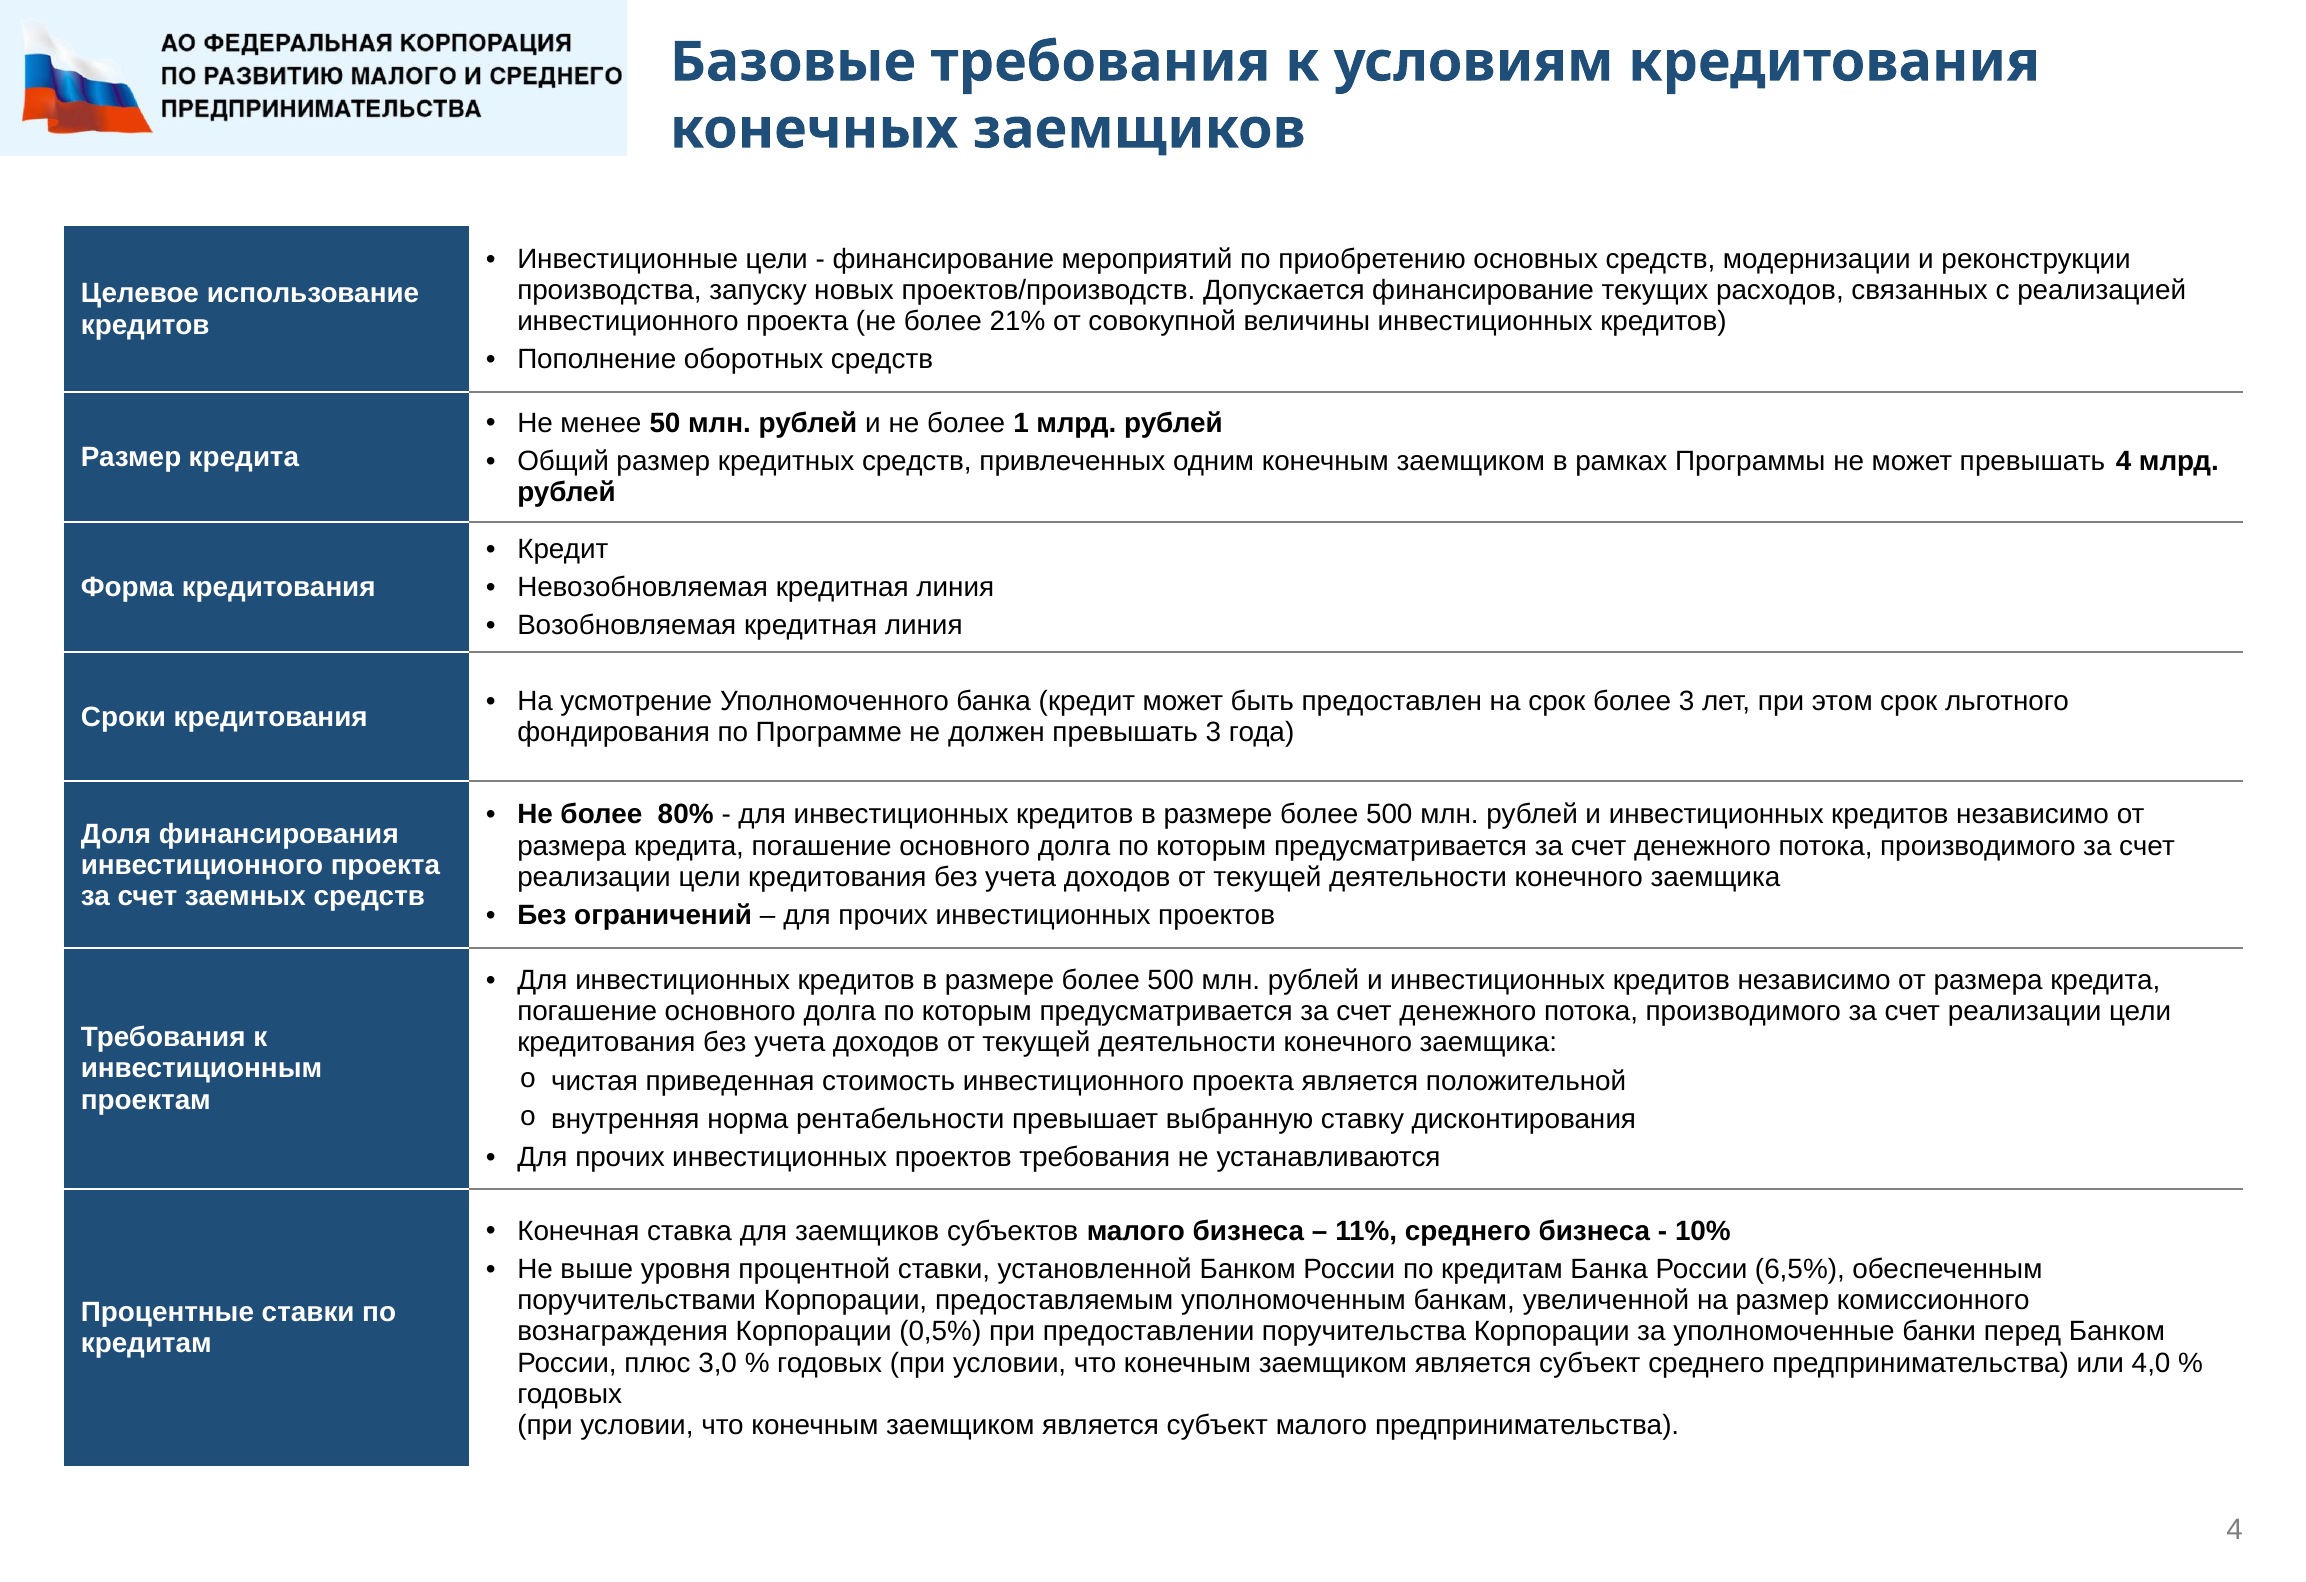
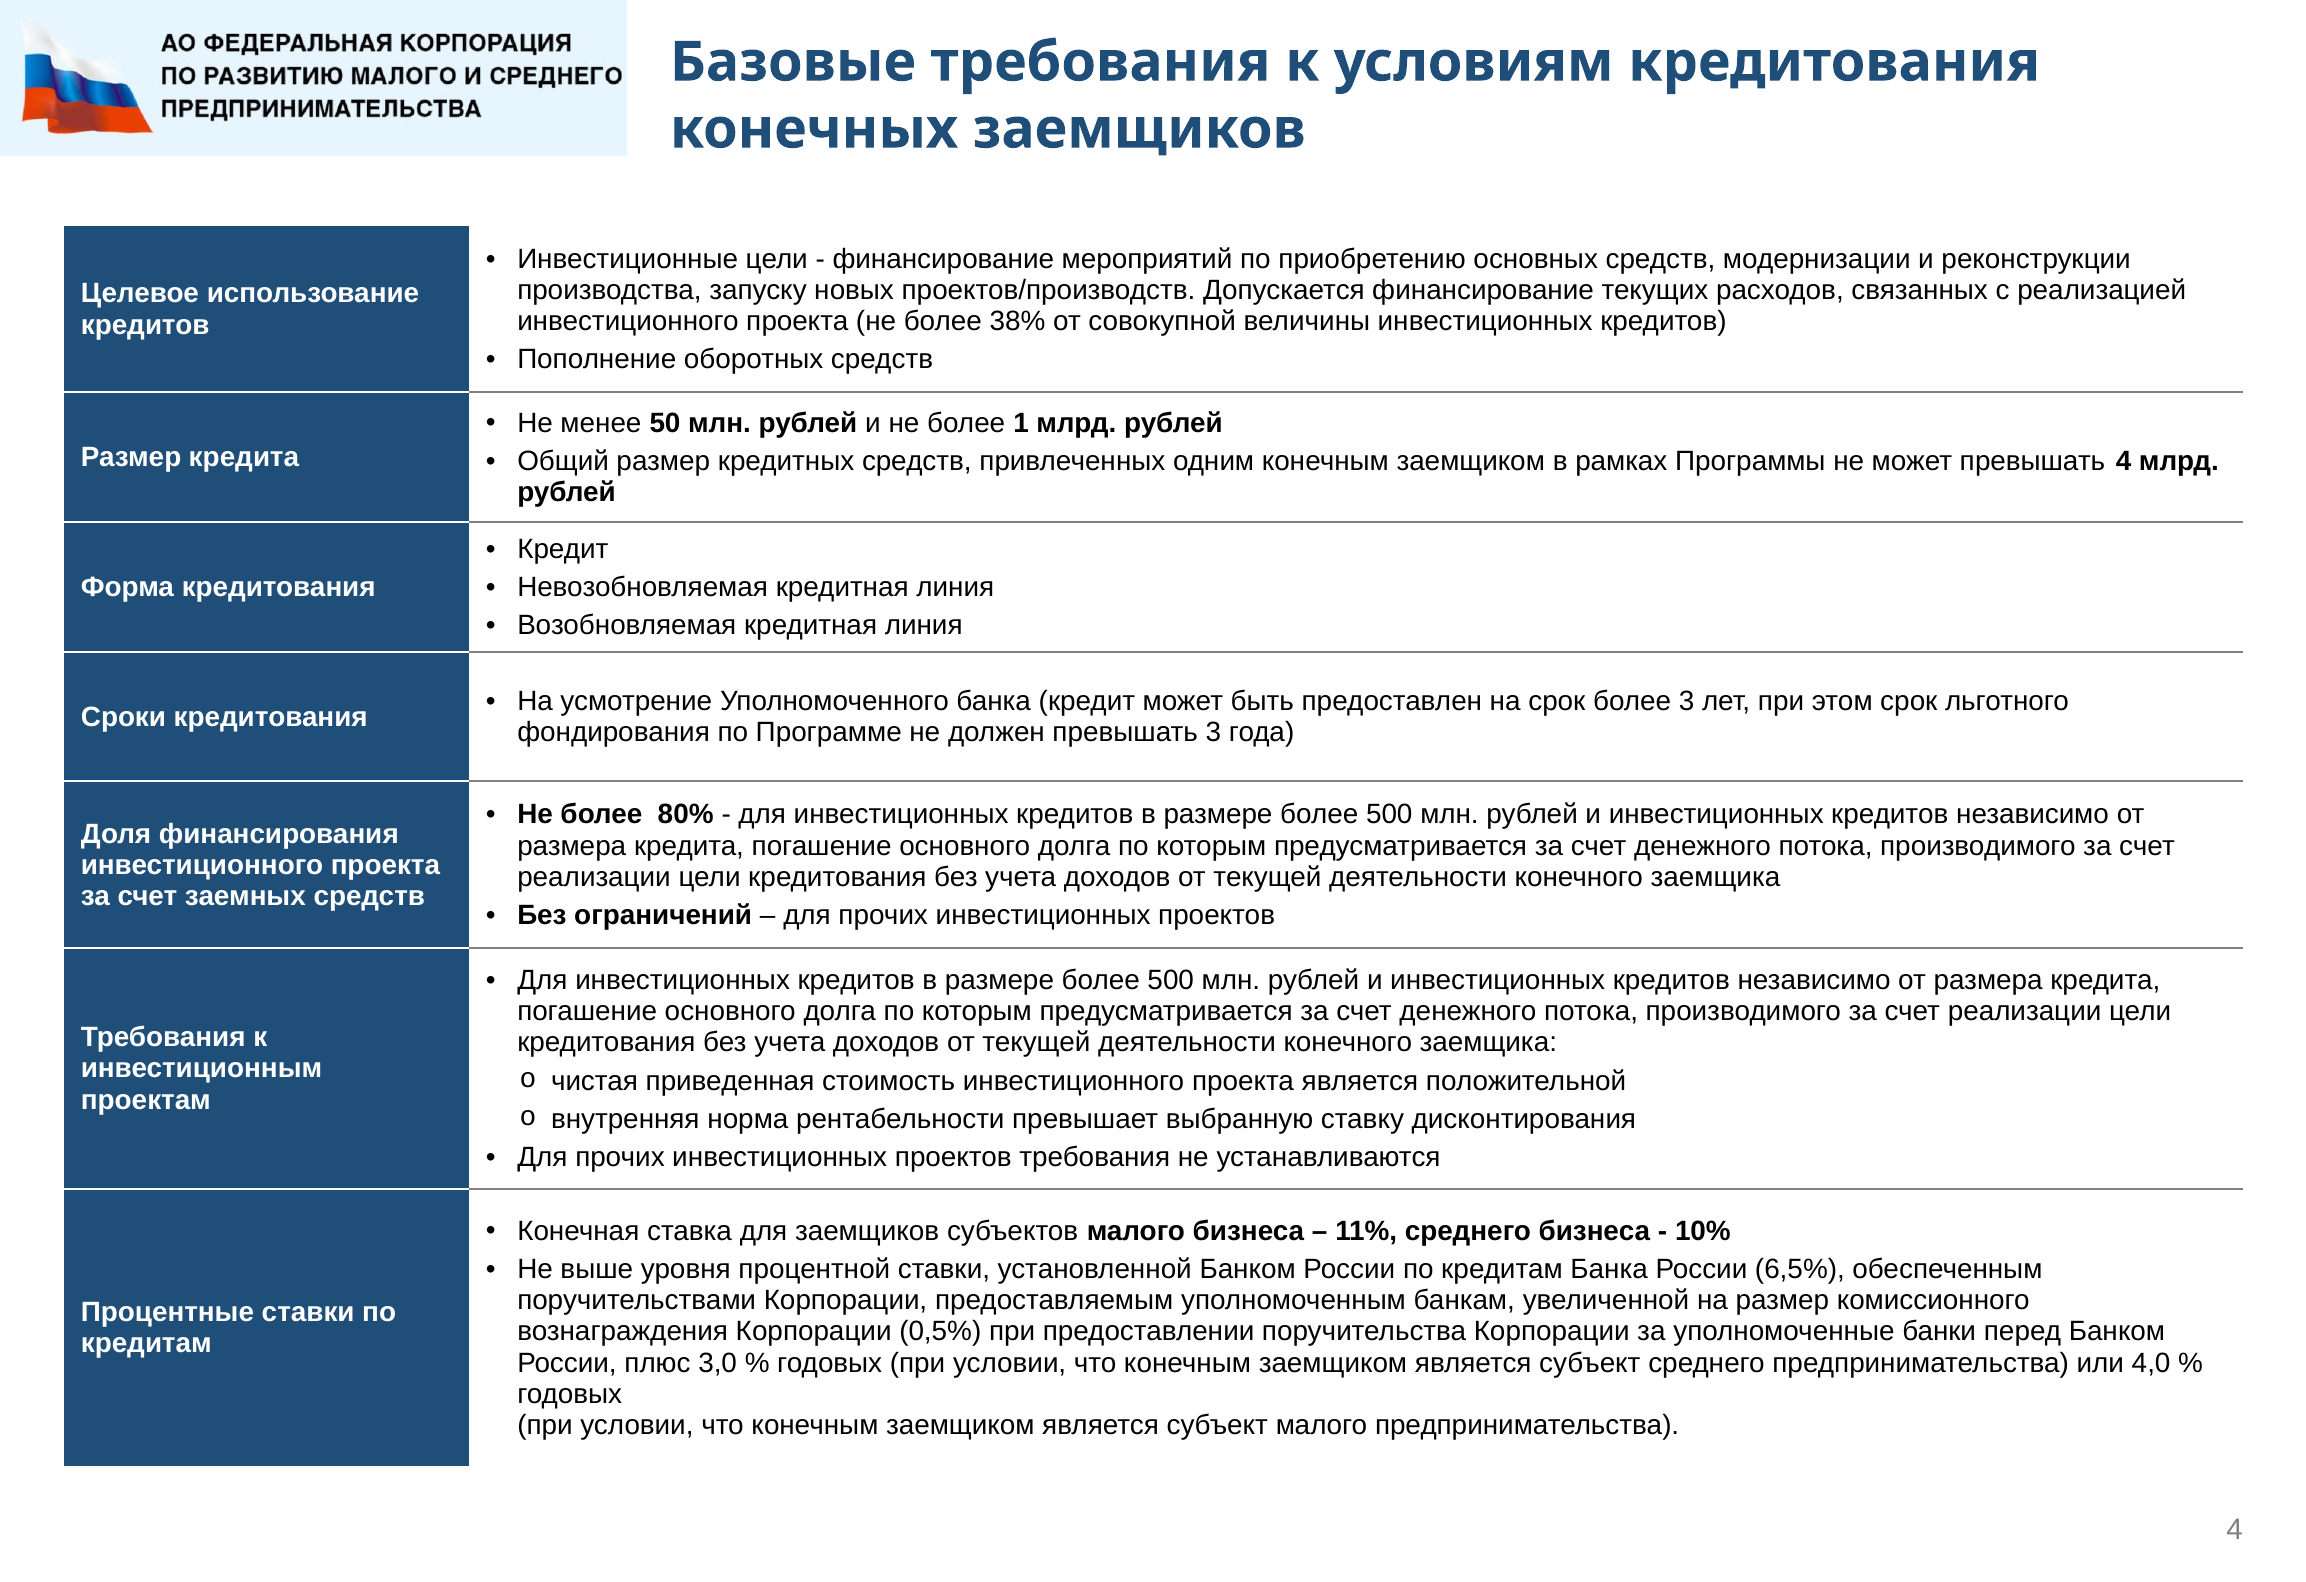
21%: 21% -> 38%
